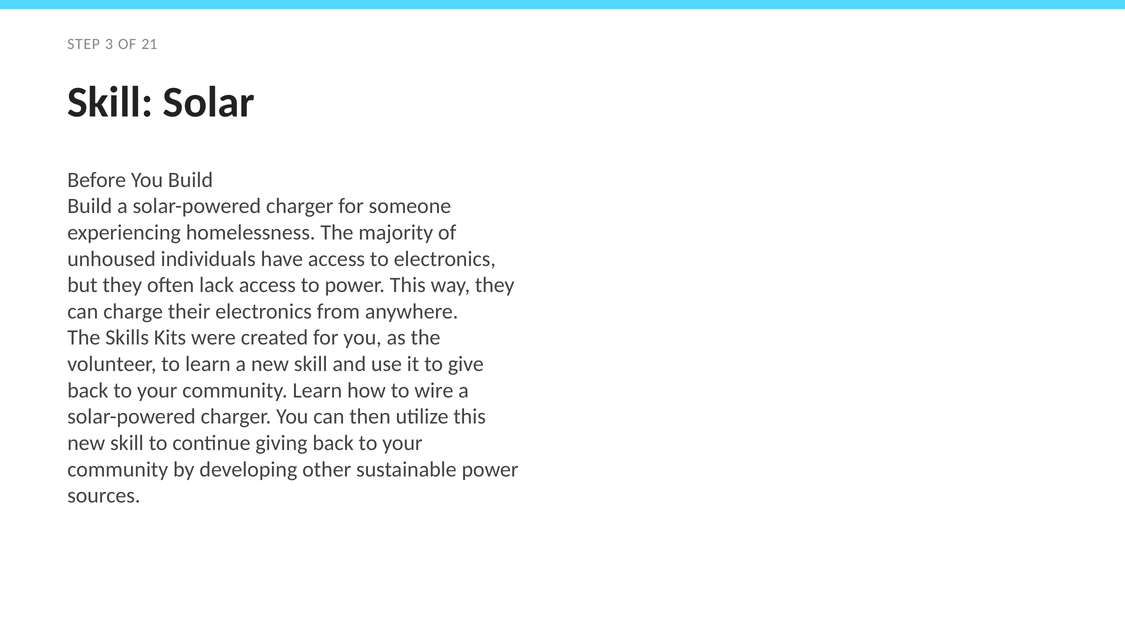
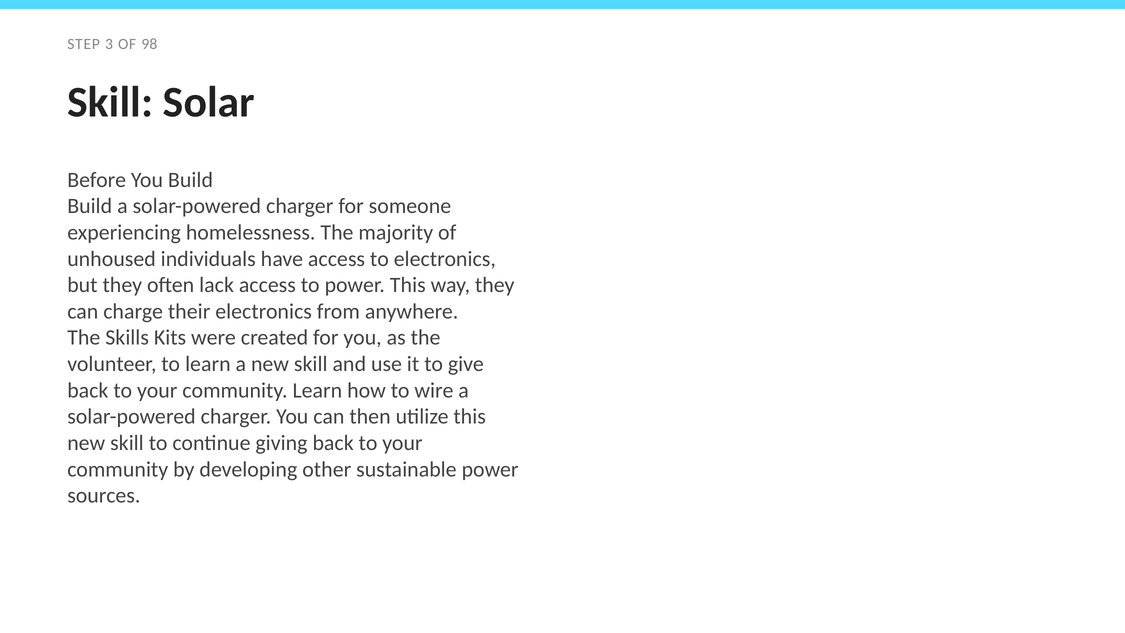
21: 21 -> 98
